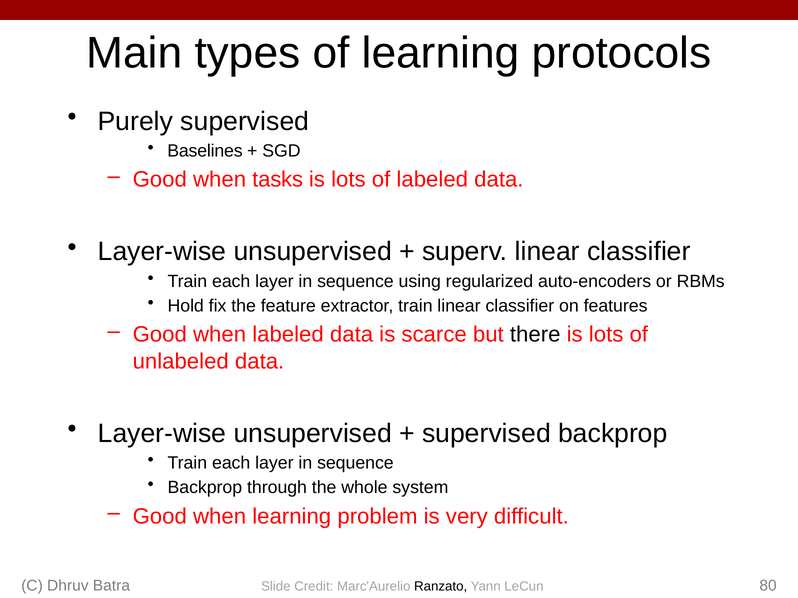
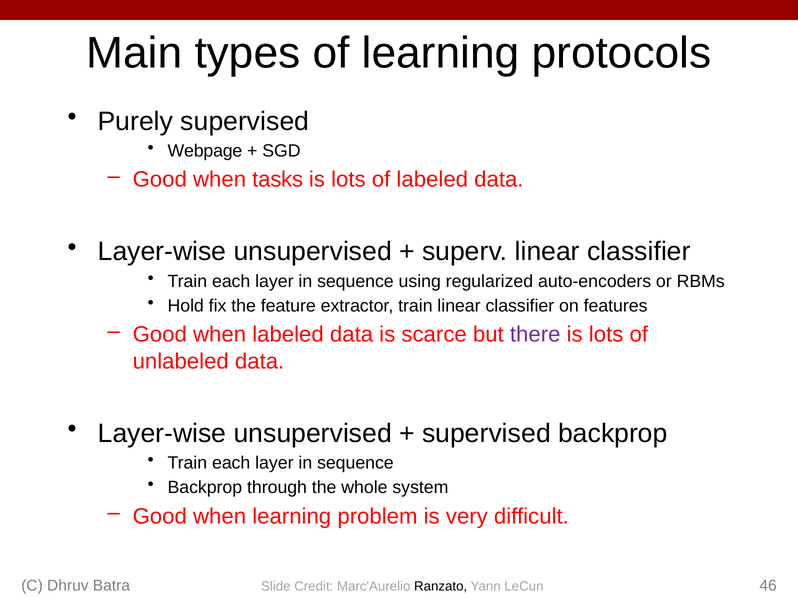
Baselines: Baselines -> Webpage
there colour: black -> purple
80: 80 -> 46
